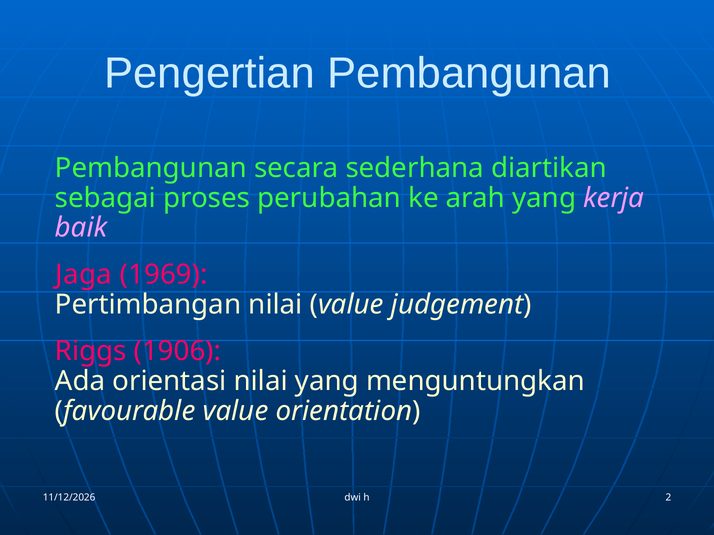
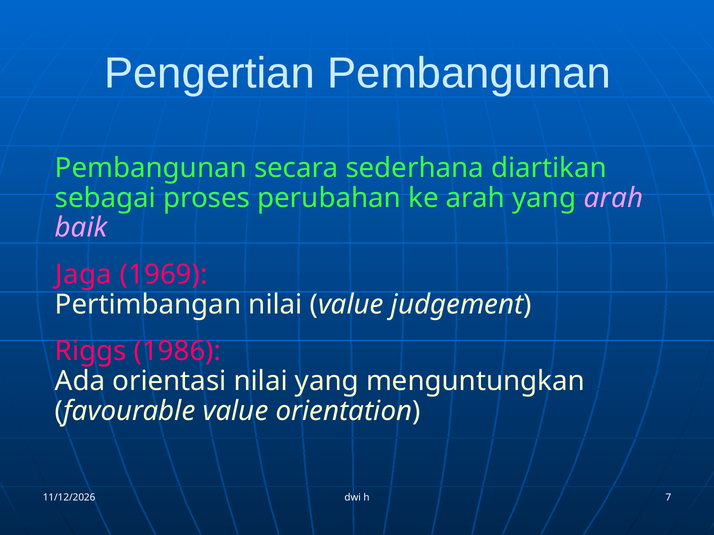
yang kerja: kerja -> arah
1906: 1906 -> 1986
2: 2 -> 7
